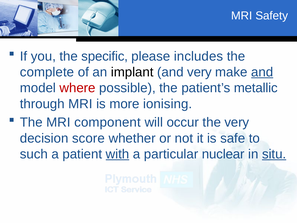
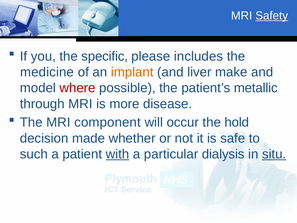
Safety underline: none -> present
complete: complete -> medicine
implant colour: black -> orange
and very: very -> liver
and at (262, 72) underline: present -> none
ionising: ionising -> disease
the very: very -> hold
score: score -> made
nuclear: nuclear -> dialysis
